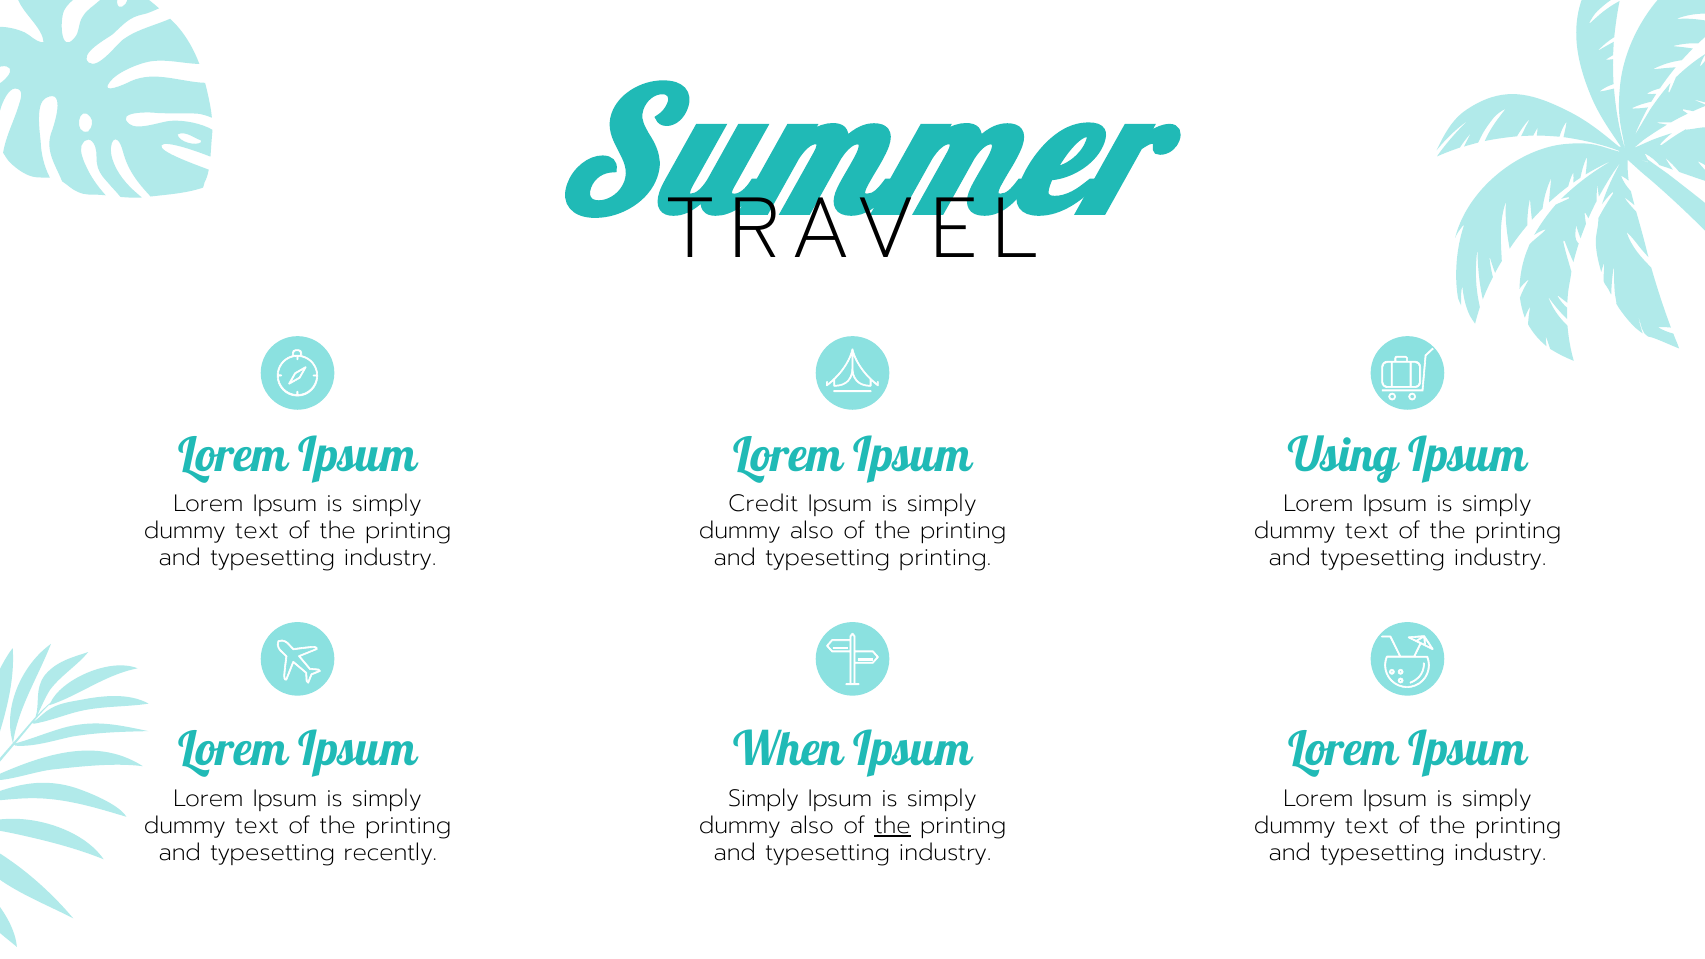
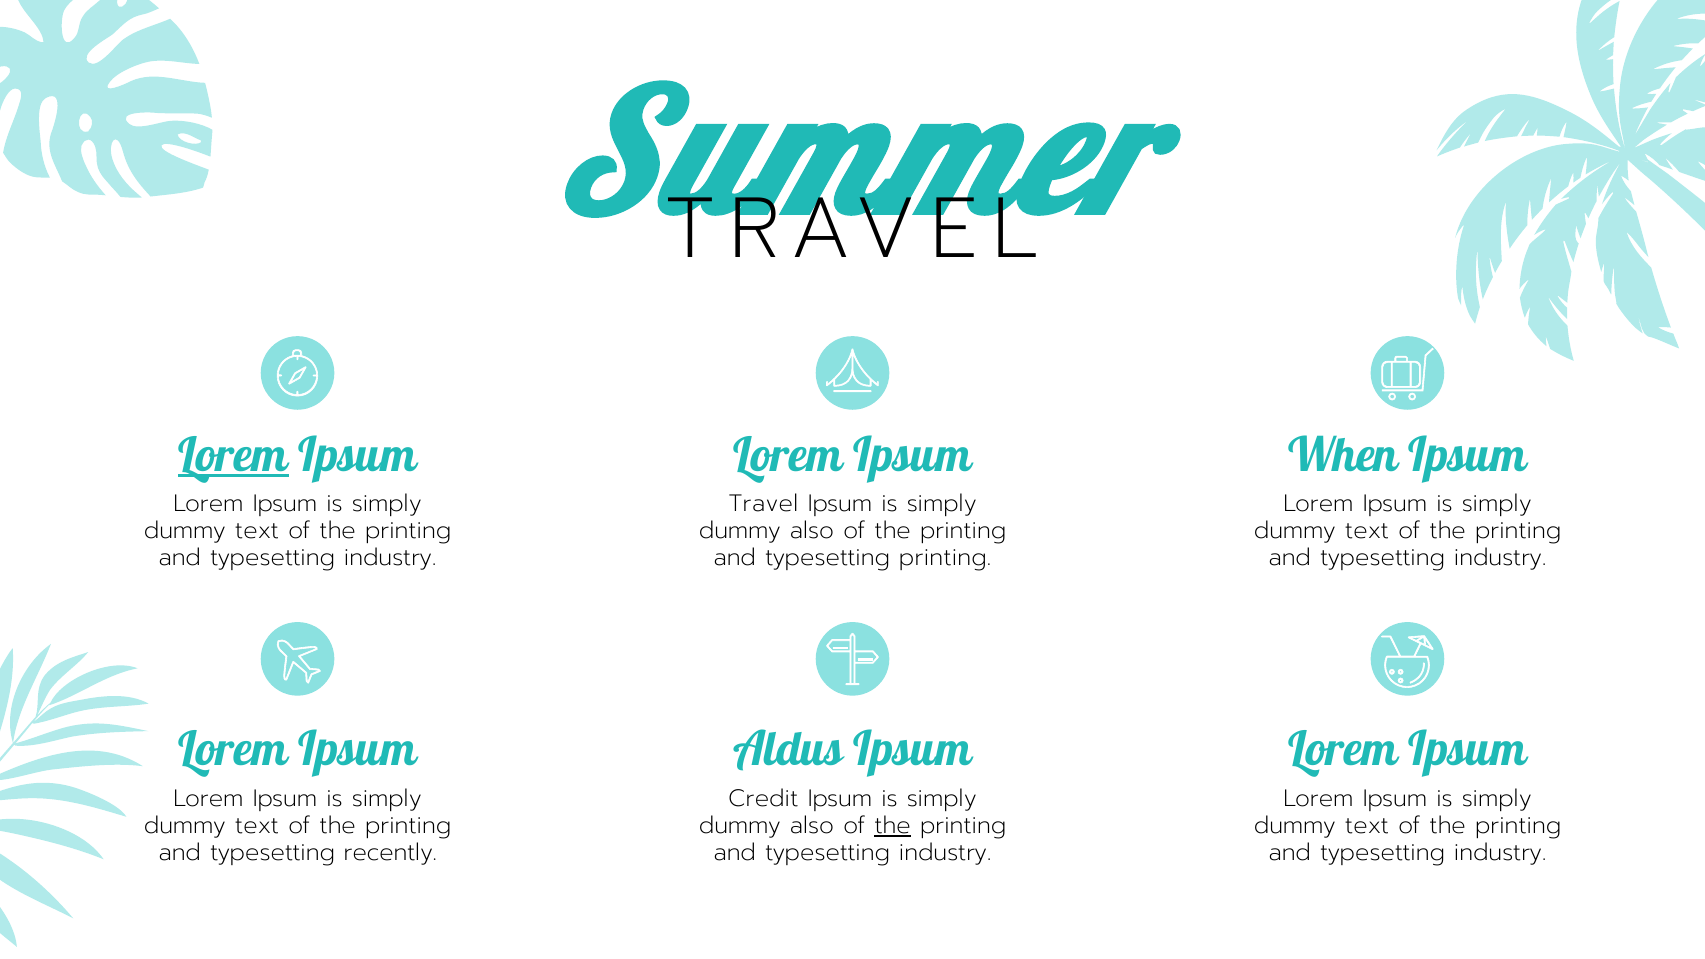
Lorem at (233, 456) underline: none -> present
Using: Using -> When
Credit at (763, 504): Credit -> Travel
When: When -> Aldus
Simply at (764, 799): Simply -> Credit
